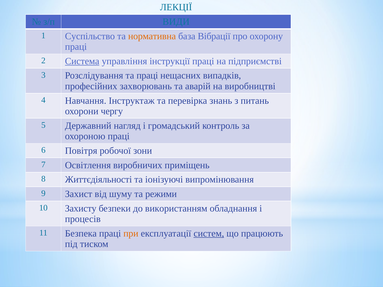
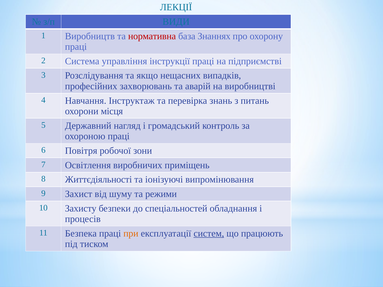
Суспільство: Суспільство -> Виробництв
нормативна colour: orange -> red
Вібрації: Вібрації -> Знаннях
Система underline: present -> none
та праці: праці -> якщо
чергу: чергу -> місця
використанням: використанням -> спеціальностей
